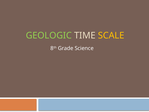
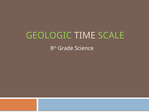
SCALE colour: yellow -> light green
